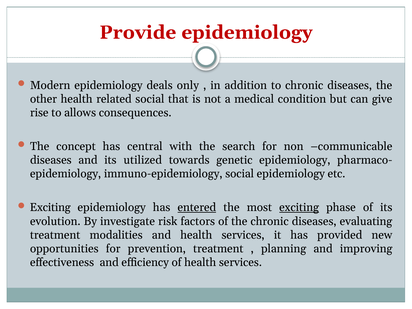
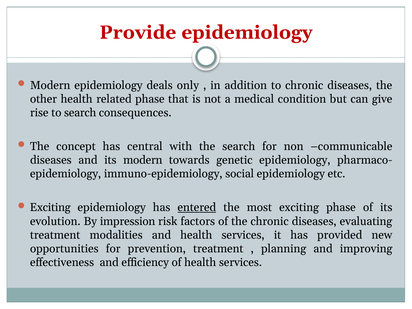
related social: social -> phase
to allows: allows -> search
its utilized: utilized -> modern
exciting at (299, 208) underline: present -> none
investigate: investigate -> impression
